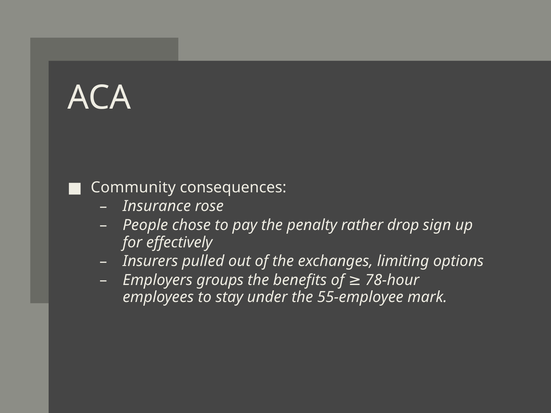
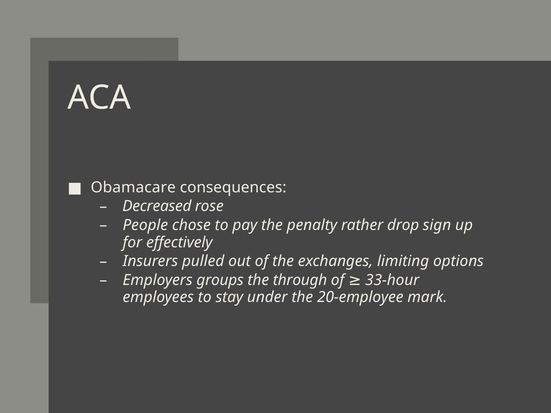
Community: Community -> Obamacare
Insurance: Insurance -> Decreased
benefits: benefits -> through
78-hour: 78-hour -> 33-hour
55-employee: 55-employee -> 20-employee
